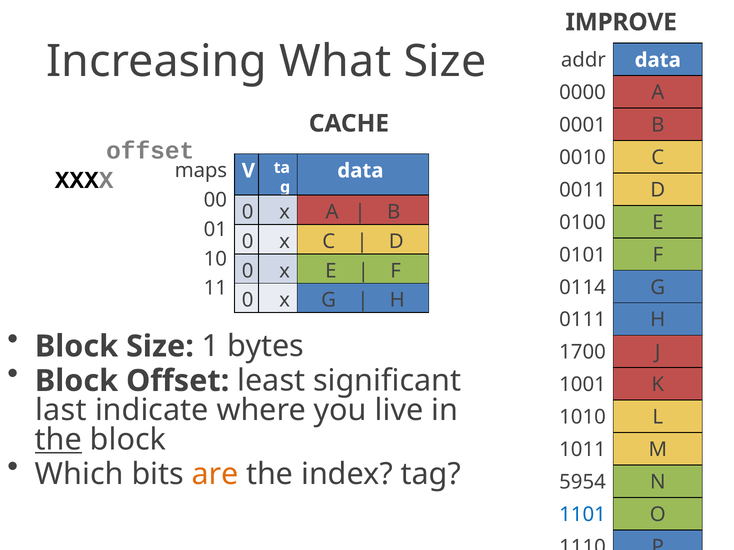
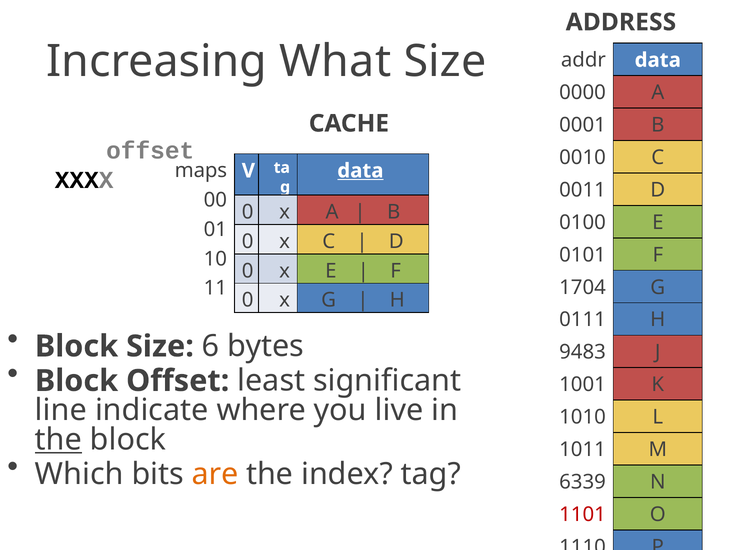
IMPROVE: IMPROVE -> ADDRESS
data at (360, 171) underline: none -> present
0114: 0114 -> 1704
1: 1 -> 6
1700: 1700 -> 9483
last: last -> line
5954: 5954 -> 6339
1101 colour: blue -> red
